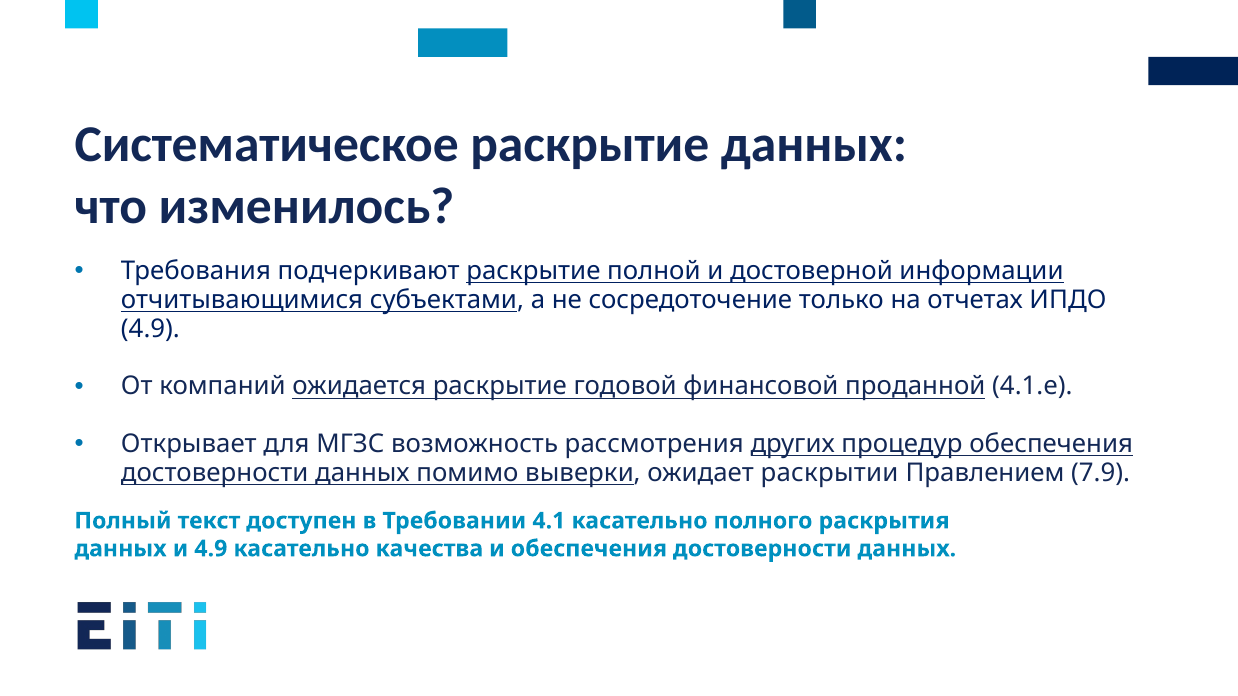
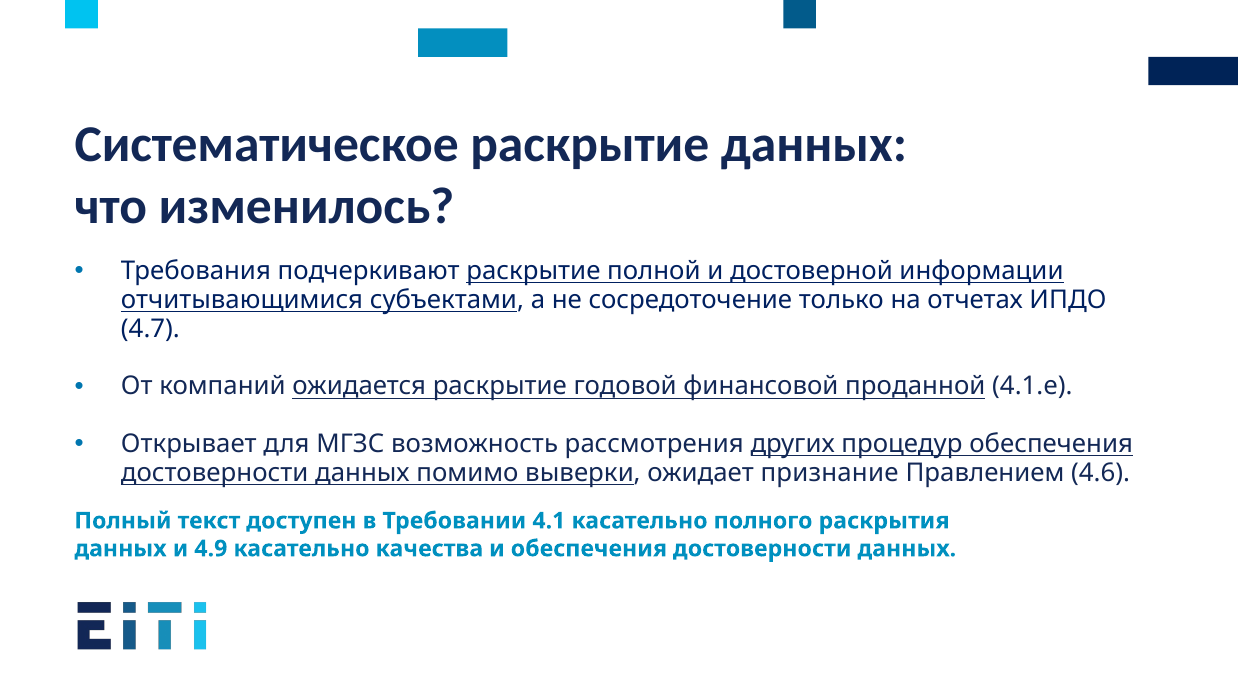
4.9 at (150, 329): 4.9 -> 4.7
раскрытии: раскрытии -> признание
7.9: 7.9 -> 4.6
